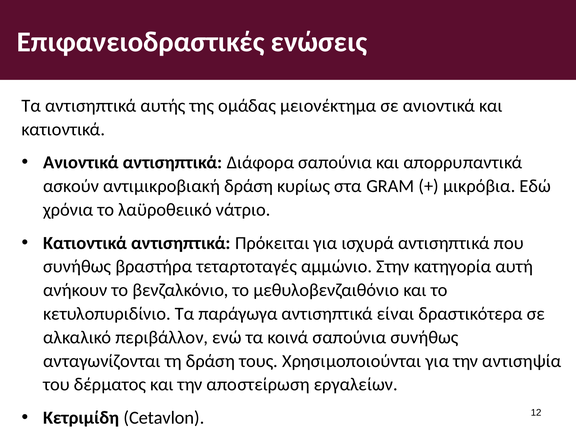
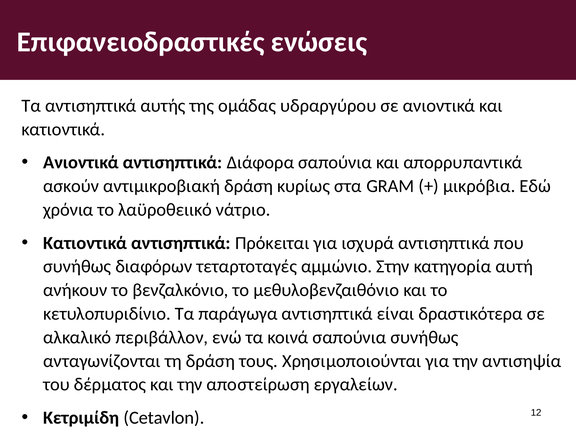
μειονέκτημα: μειονέκτημα -> υδραργύρου
βραστήρα: βραστήρα -> διαφόρων
